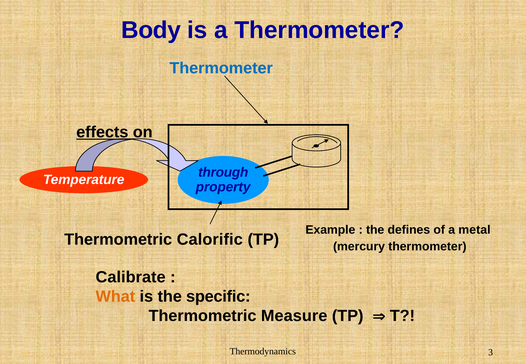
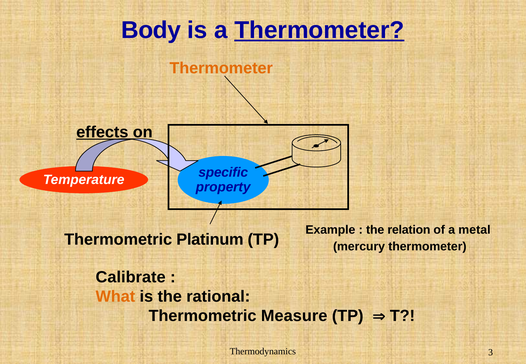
Thermometer at (319, 30) underline: none -> present
Thermometer at (221, 68) colour: blue -> orange
through: through -> specific
defines: defines -> relation
Calorific: Calorific -> Platinum
specific: specific -> rational
